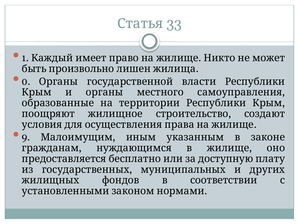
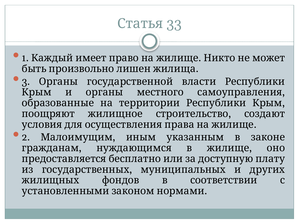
0: 0 -> 3
9: 9 -> 2
